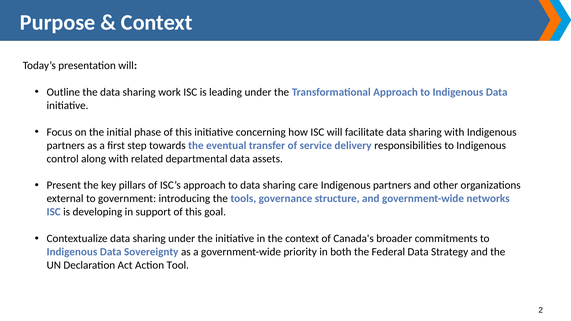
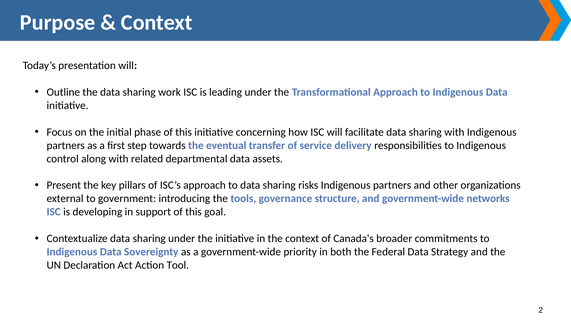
care: care -> risks
